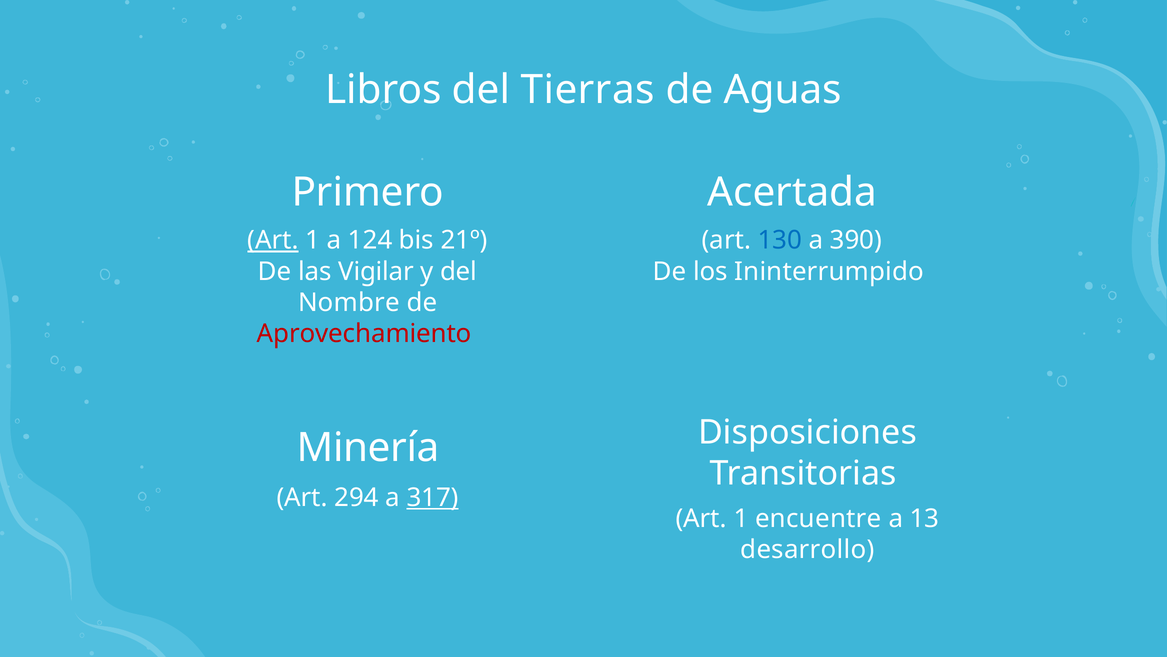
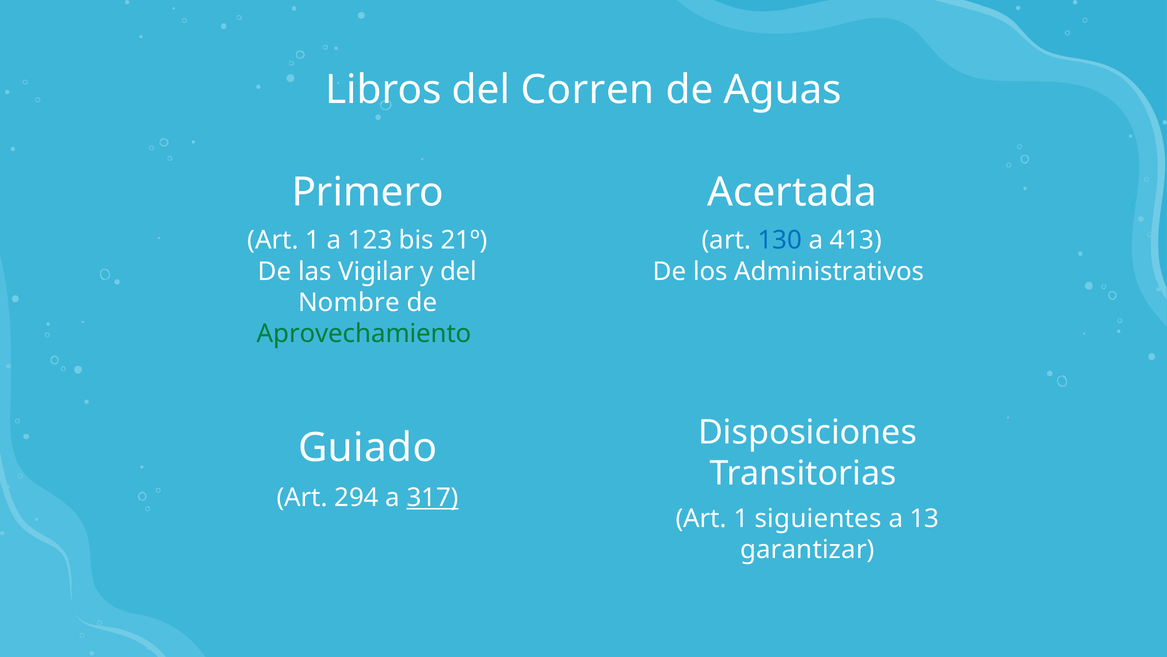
Tierras: Tierras -> Corren
Art at (273, 240) underline: present -> none
124: 124 -> 123
390: 390 -> 413
Ininterrumpido: Ininterrumpido -> Administrativos
Aprovechamiento colour: red -> green
Minería: Minería -> Guiado
encuentre: encuentre -> siguientes
desarrollo: desarrollo -> garantizar
